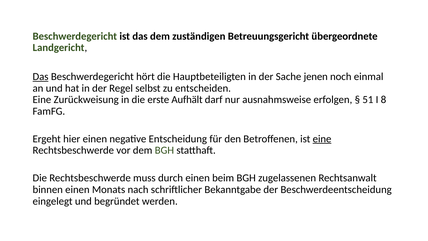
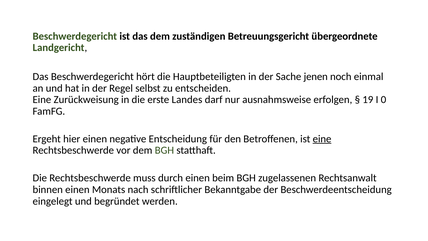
Das at (41, 77) underline: present -> none
Aufhält: Aufhält -> Landes
51: 51 -> 19
8: 8 -> 0
